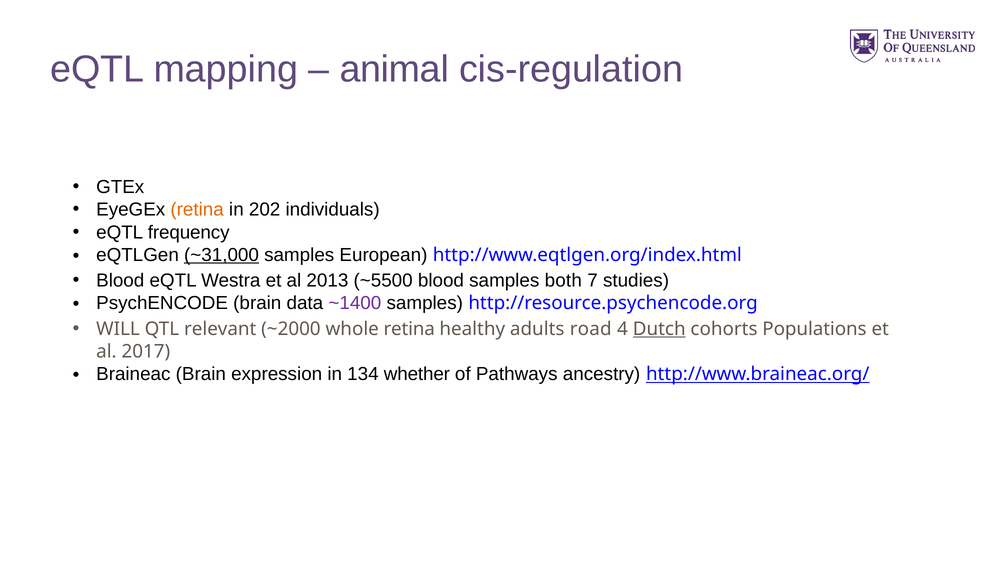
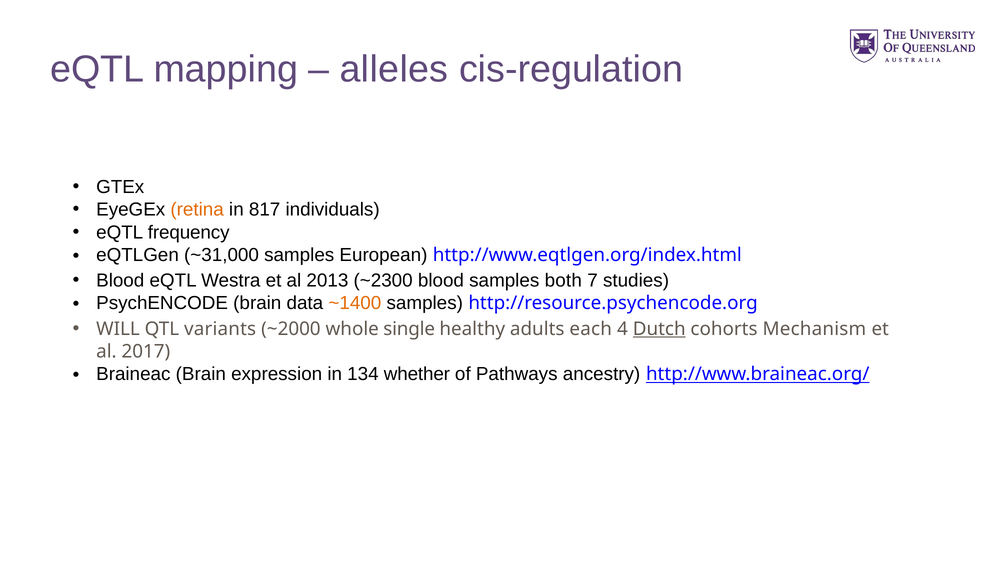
animal: animal -> alleles
202: 202 -> 817
~31,000 underline: present -> none
~5500: ~5500 -> ~2300
~1400 colour: purple -> orange
relevant: relevant -> variants
whole retina: retina -> single
road: road -> each
Populations: Populations -> Mechanism
